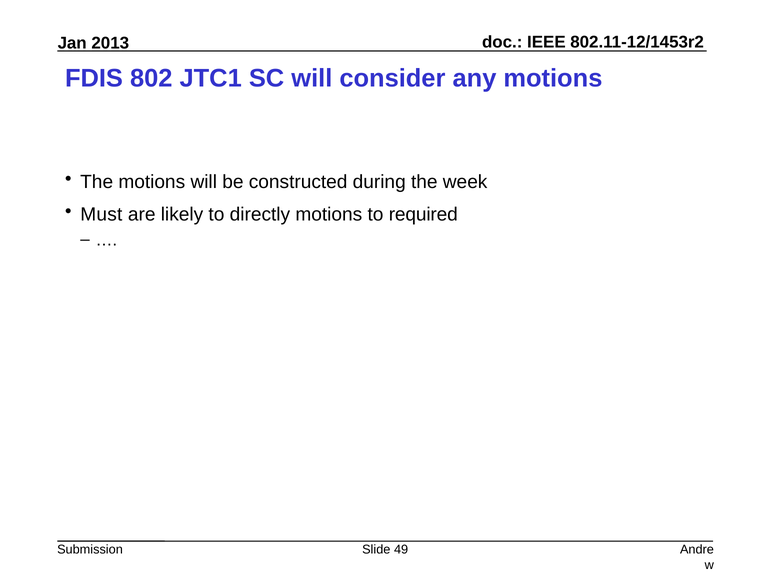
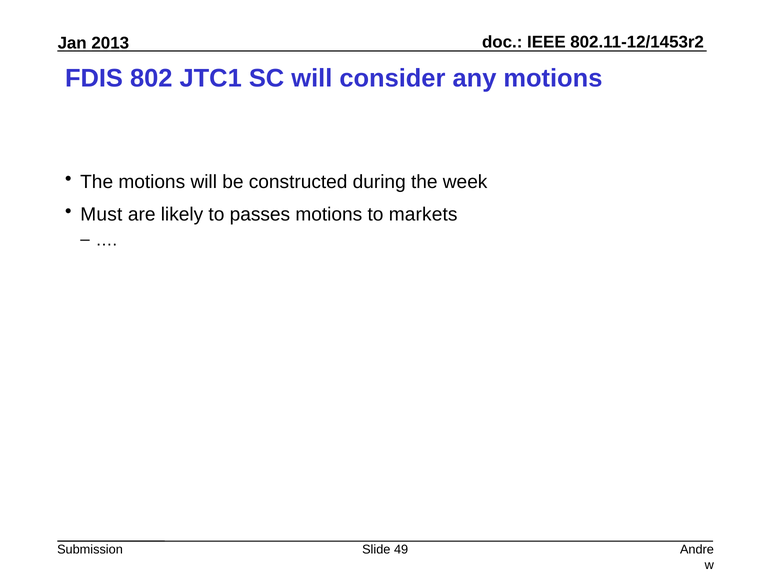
directly: directly -> passes
required: required -> markets
